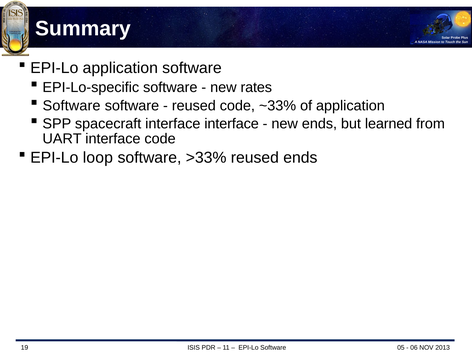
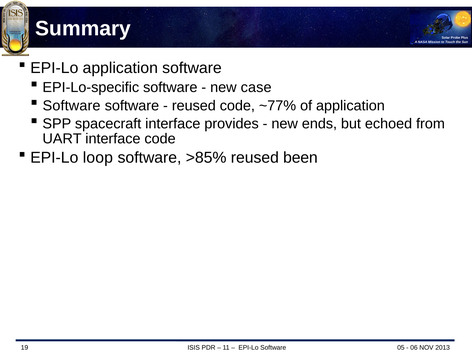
rates: rates -> case
~33%: ~33% -> ~77%
interface interface: interface -> provides
learned: learned -> echoed
>33%: >33% -> >85%
reused ends: ends -> been
